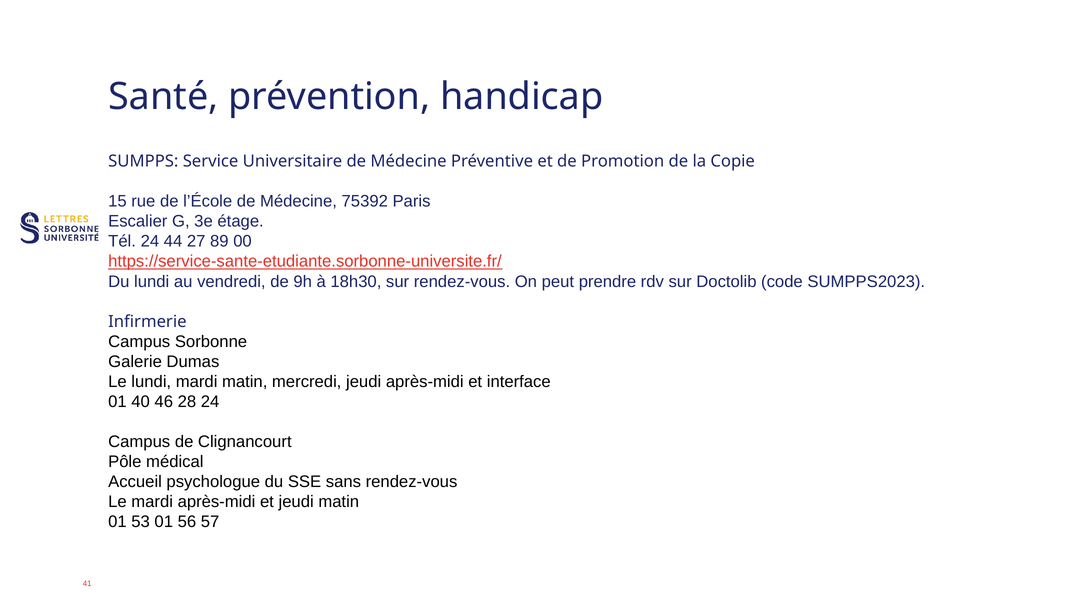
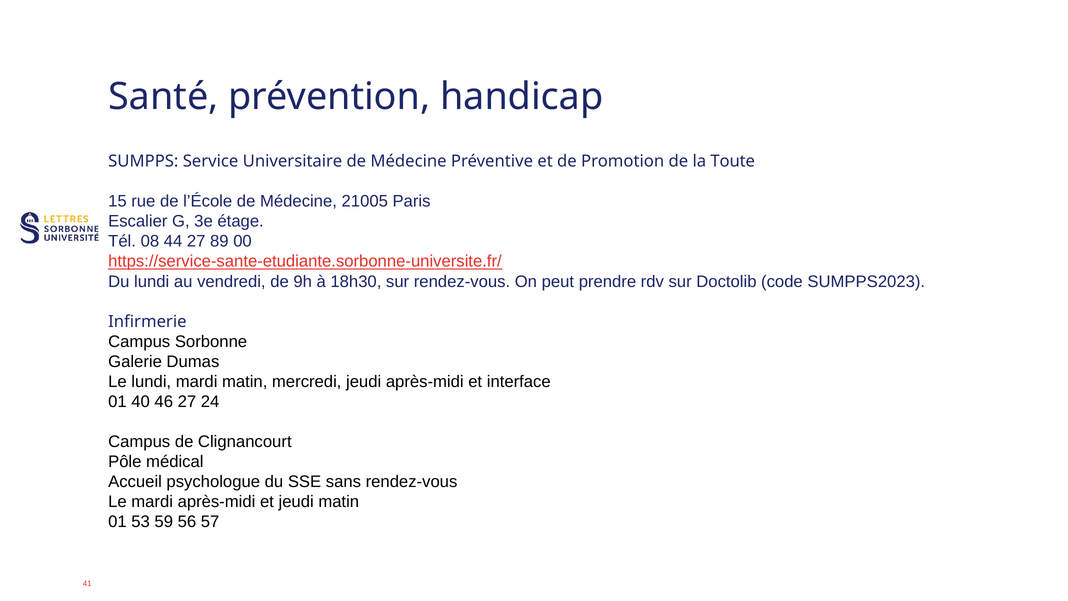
Copie: Copie -> Toute
75392: 75392 -> 21005
Tél 24: 24 -> 08
46 28: 28 -> 27
53 01: 01 -> 59
